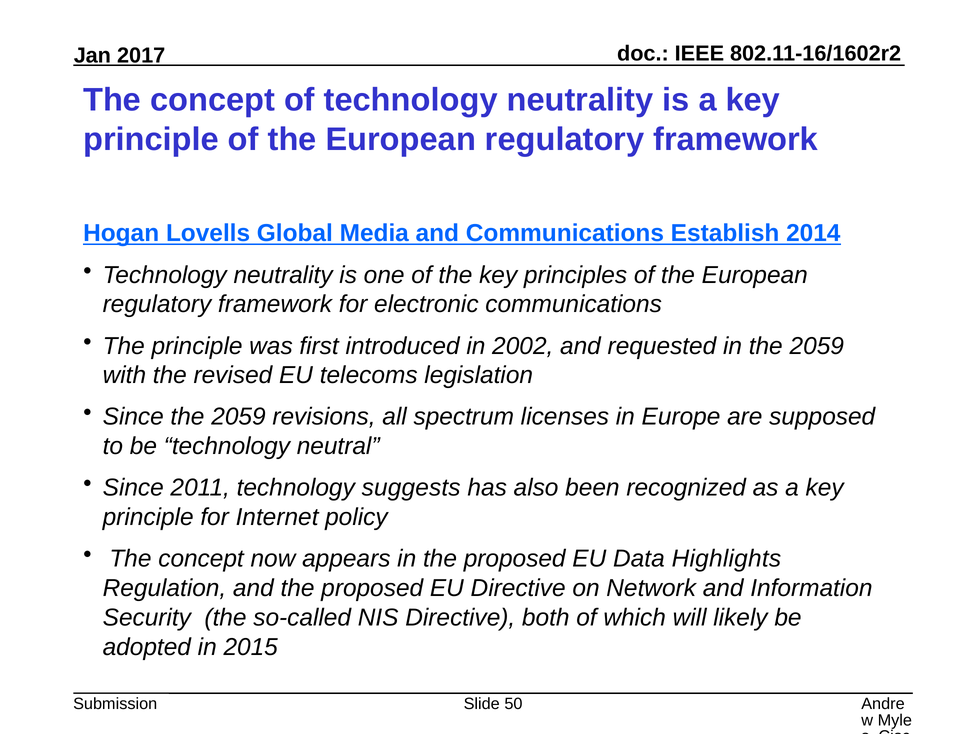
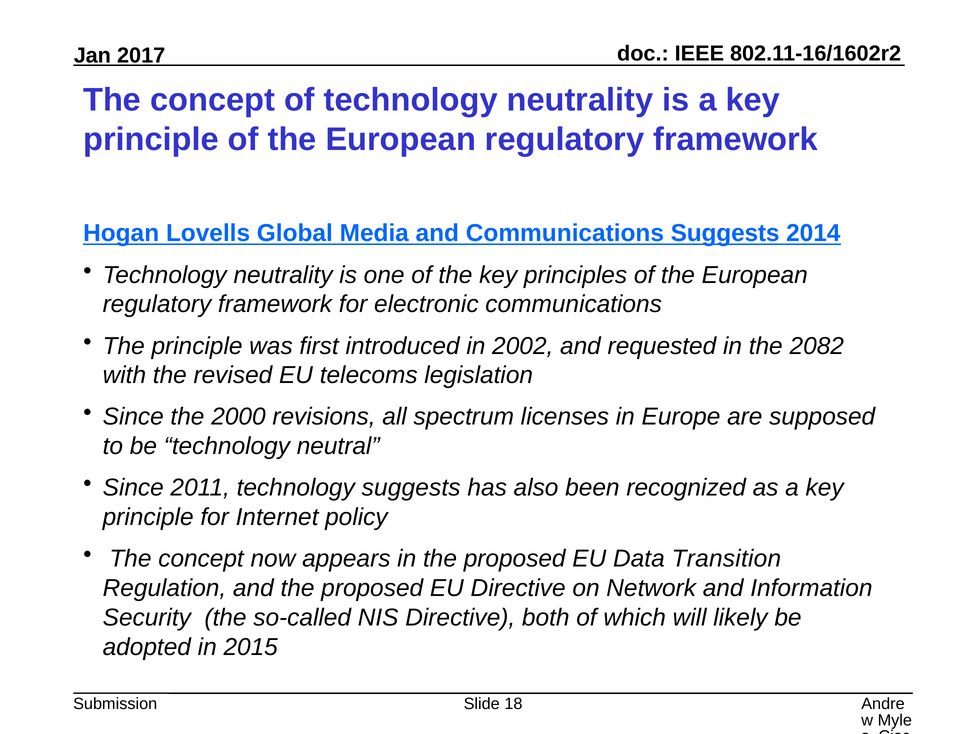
Communications Establish: Establish -> Suggests
in the 2059: 2059 -> 2082
Since the 2059: 2059 -> 2000
Highlights: Highlights -> Transition
50: 50 -> 18
